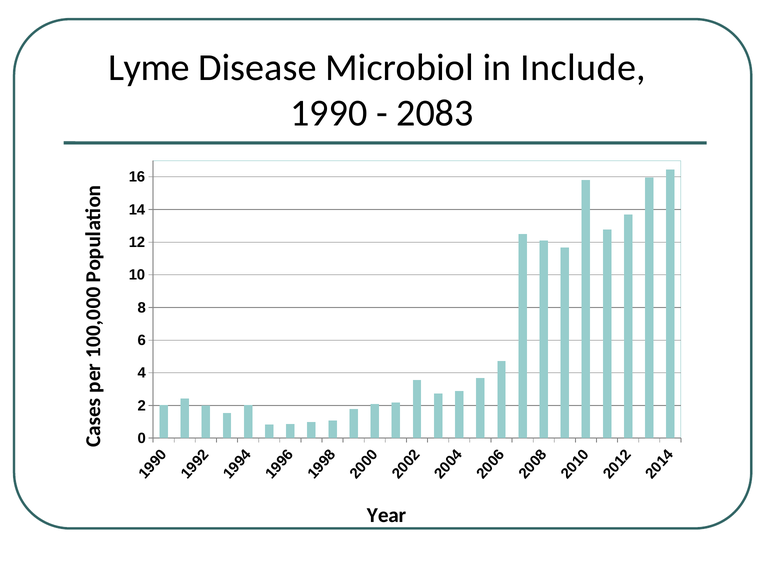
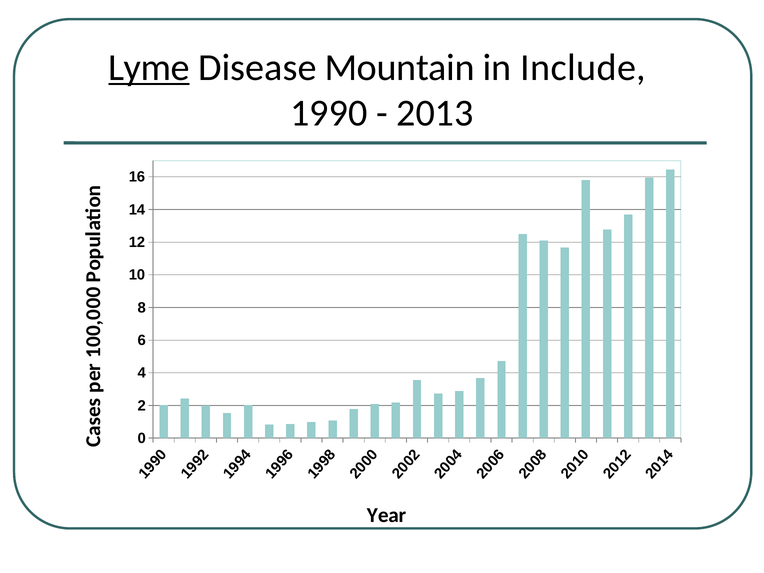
Lyme underline: none -> present
Microbiol: Microbiol -> Mountain
2083: 2083 -> 2013
